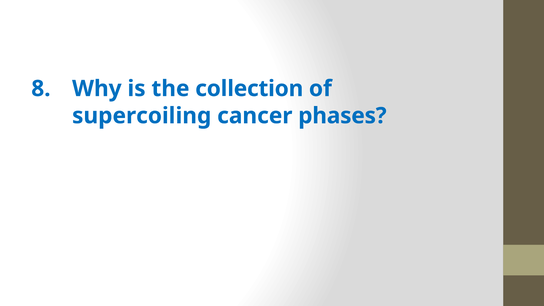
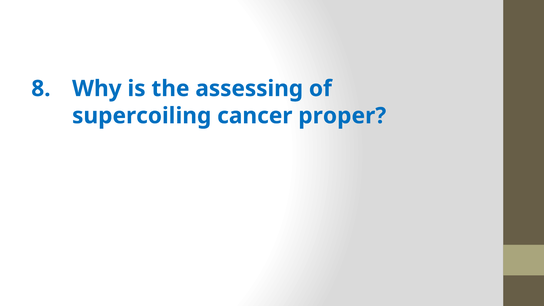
collection: collection -> assessing
phases: phases -> proper
